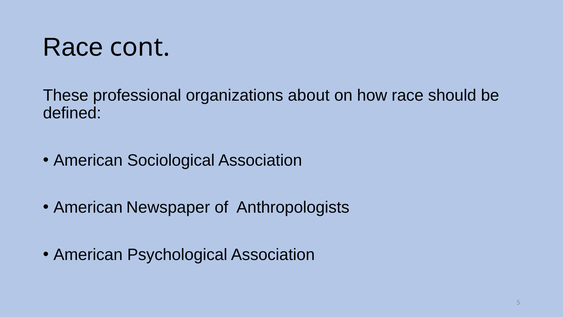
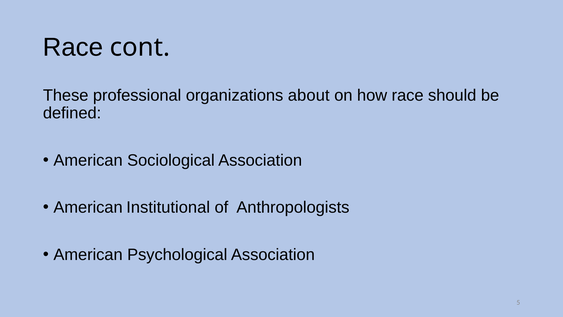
Newspaper: Newspaper -> Institutional
